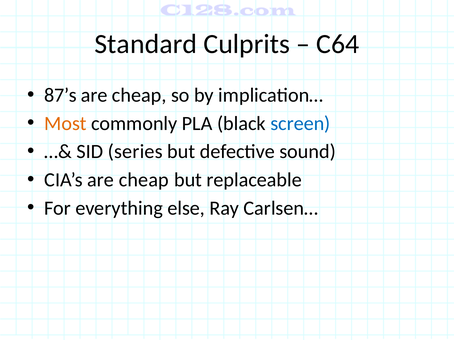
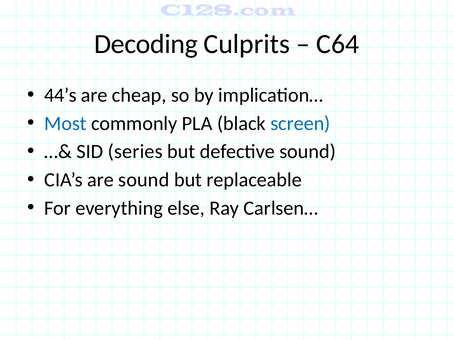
Standard: Standard -> Decoding
87’s: 87’s -> 44’s
Most colour: orange -> blue
CIA’s are cheap: cheap -> sound
